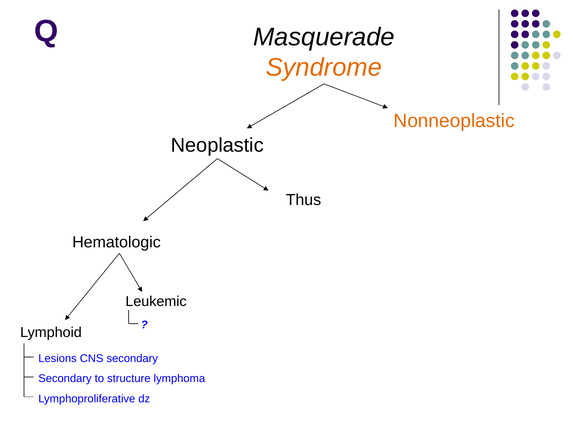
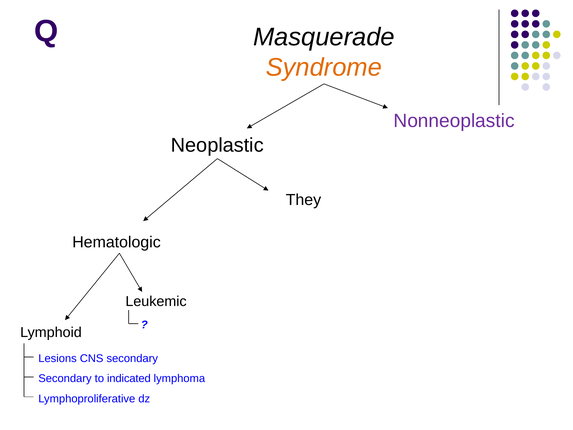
Nonneoplastic colour: orange -> purple
Thus: Thus -> They
structure: structure -> indicated
